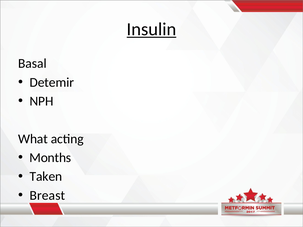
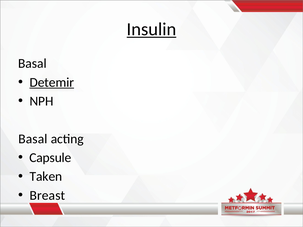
Detemir underline: none -> present
What at (33, 139): What -> Basal
Months: Months -> Capsule
